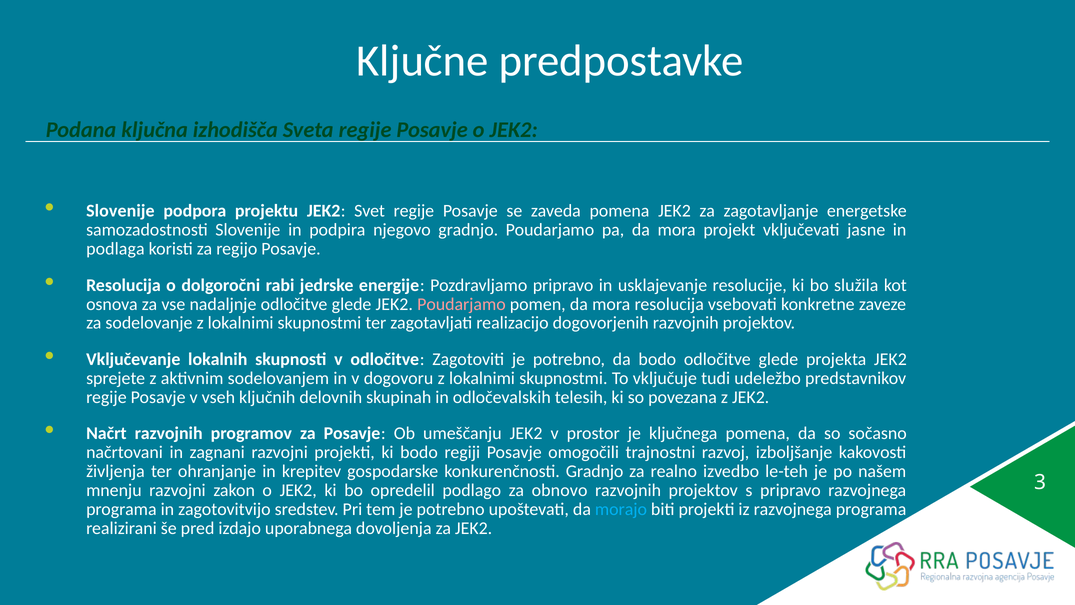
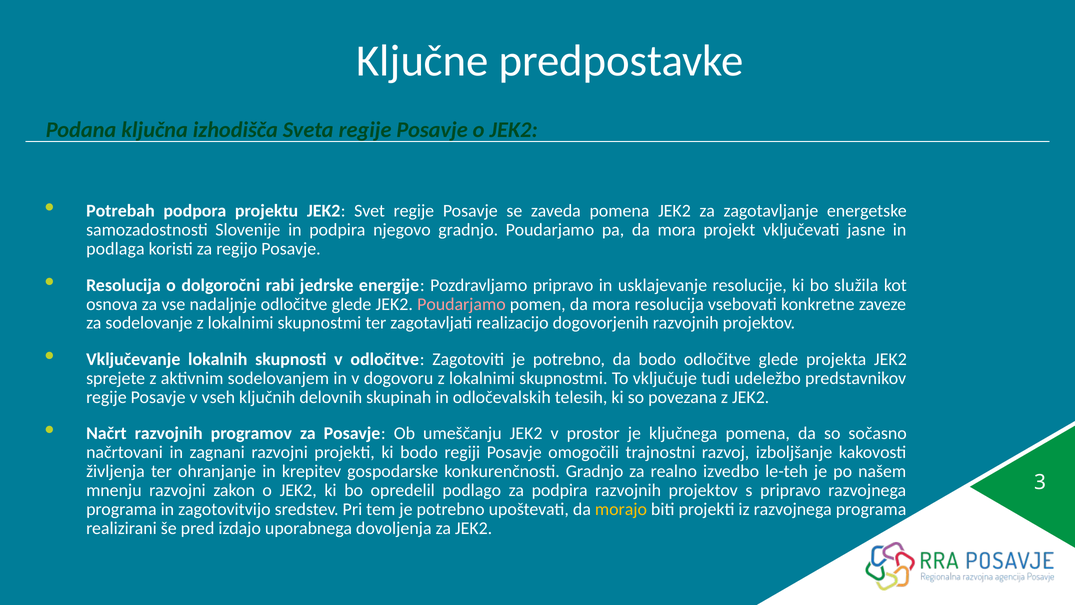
Slovenije at (120, 211): Slovenije -> Potrebah
za obnovo: obnovo -> podpira
morajo colour: light blue -> yellow
